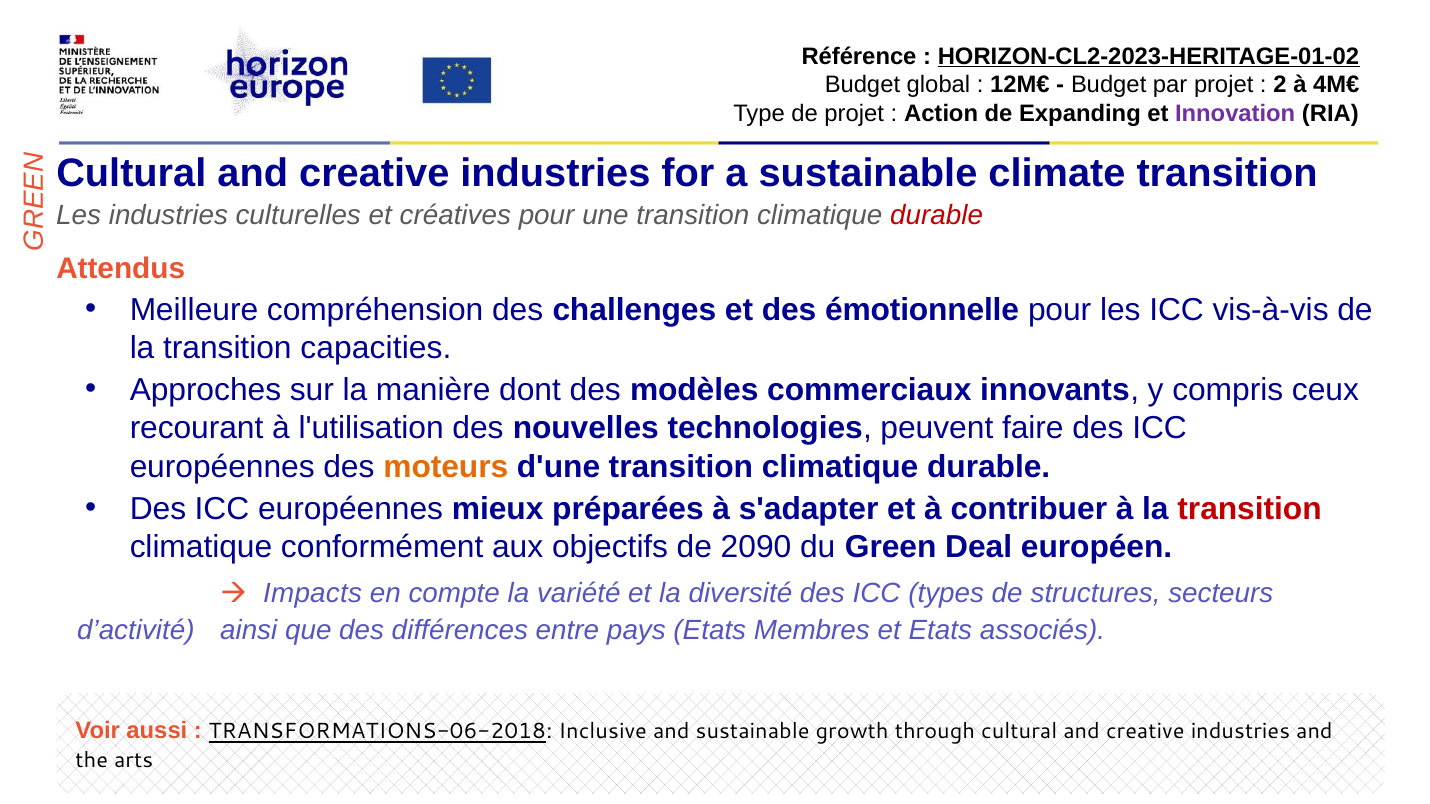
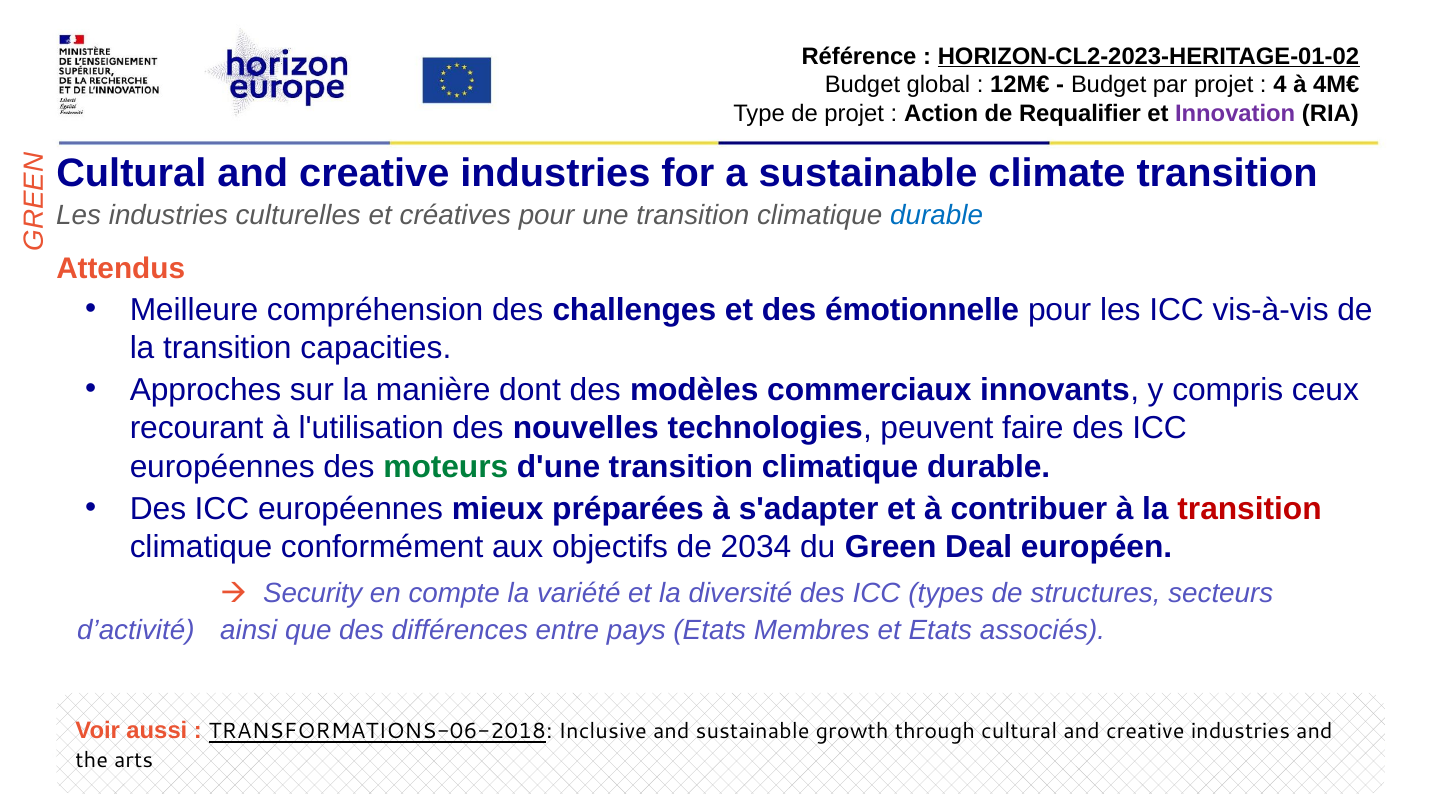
2: 2 -> 4
Expanding: Expanding -> Requalifier
durable at (937, 216) colour: red -> blue
moteurs colour: orange -> green
2090: 2090 -> 2034
Impacts: Impacts -> Security
